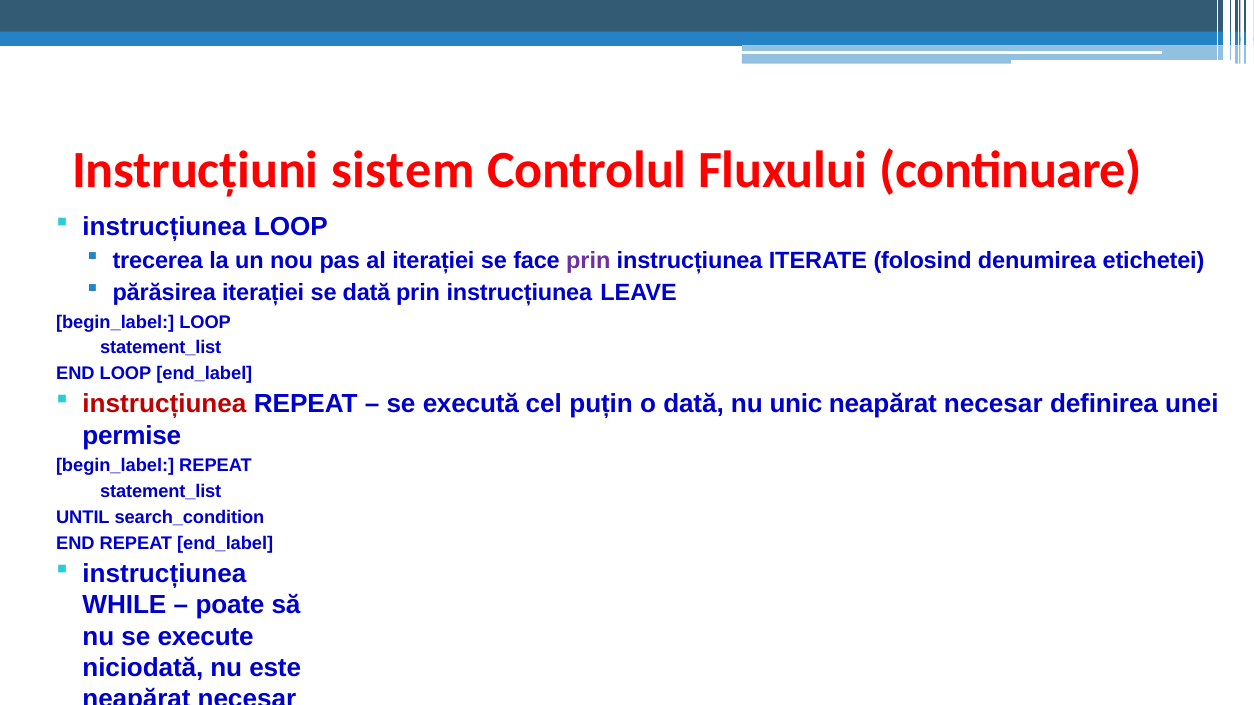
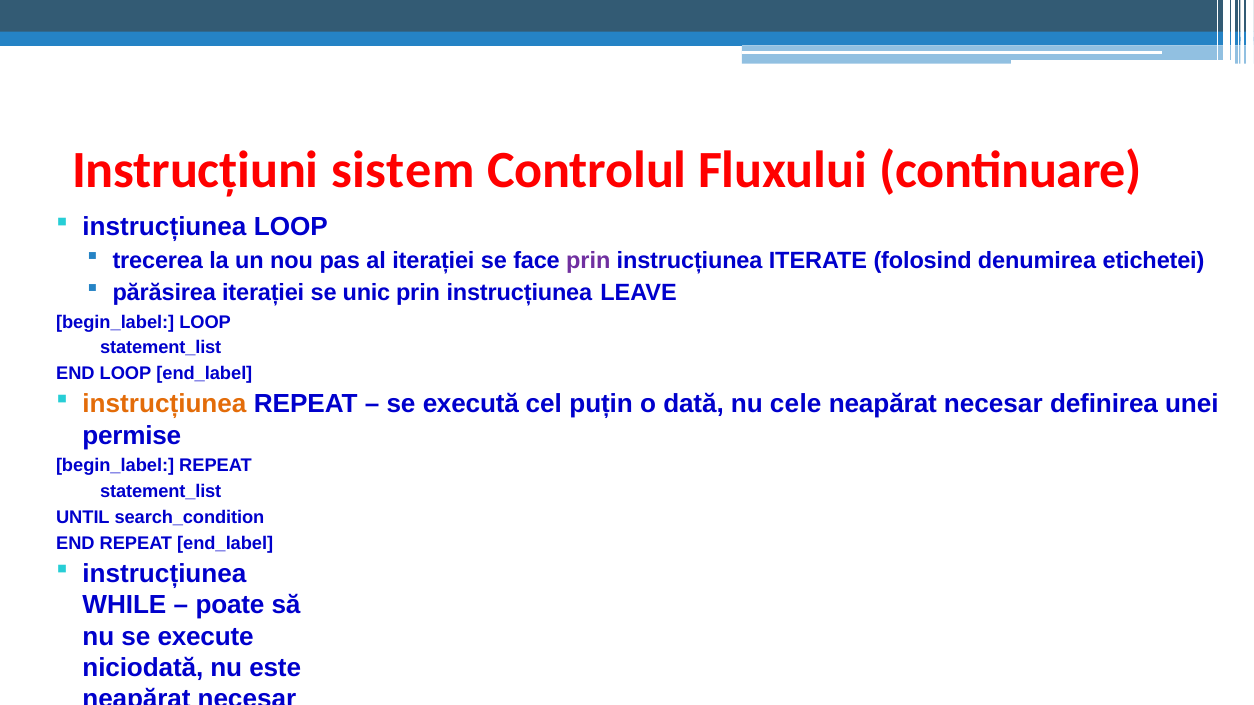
se dată: dată -> unic
instrucțiunea at (164, 404) colour: red -> orange
unic: unic -> cele
